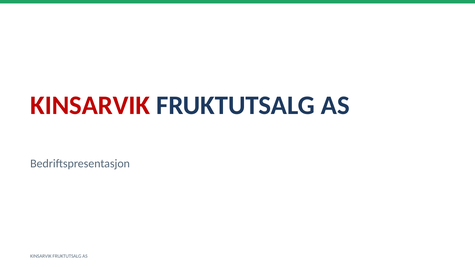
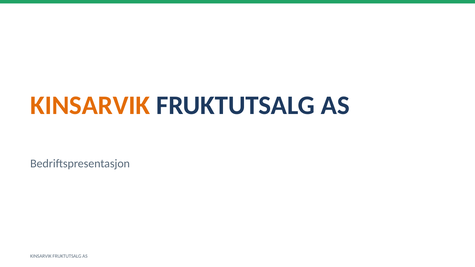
KINSARVIK at (90, 105) colour: red -> orange
